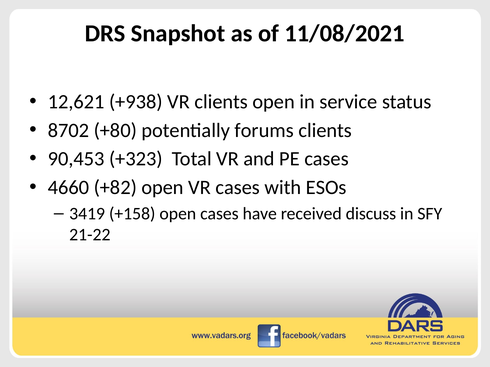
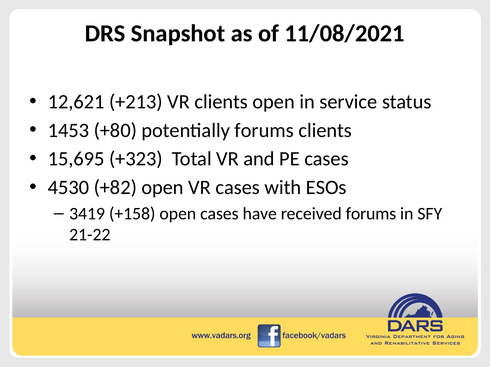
+938: +938 -> +213
8702: 8702 -> 1453
90,453: 90,453 -> 15,695
4660: 4660 -> 4530
received discuss: discuss -> forums
